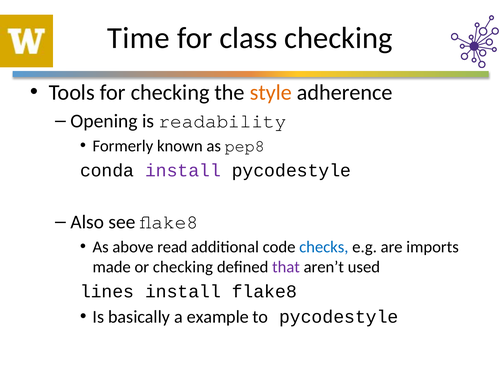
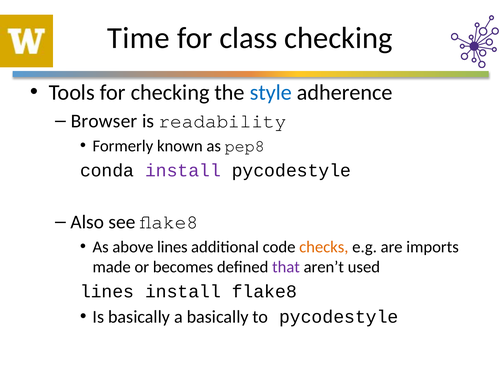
style colour: orange -> blue
Opening: Opening -> Browser
above read: read -> lines
checks colour: blue -> orange
or checking: checking -> becomes
a example: example -> basically
